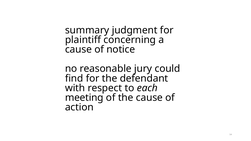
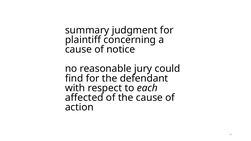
meeting: meeting -> affected
